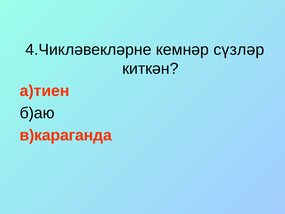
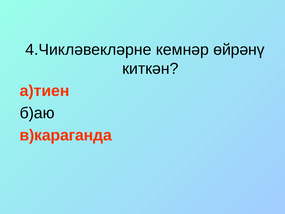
сүзләр: сүзләр -> өйрәнү
